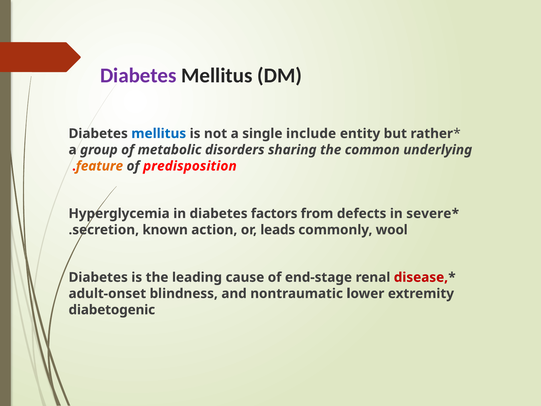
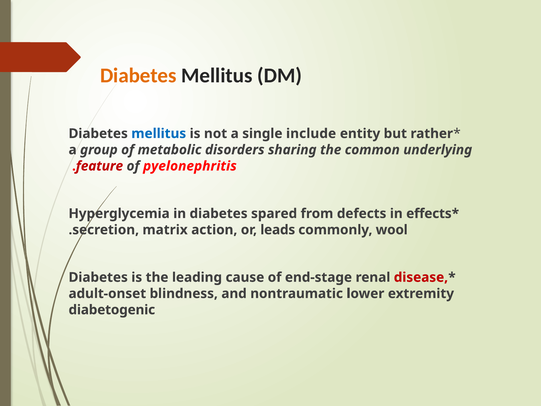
Diabetes at (138, 75) colour: purple -> orange
feature colour: orange -> red
predisposition: predisposition -> pyelonephritis
factors: factors -> spared
severe: severe -> effects
known: known -> matrix
